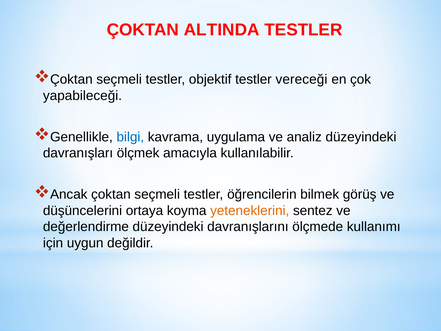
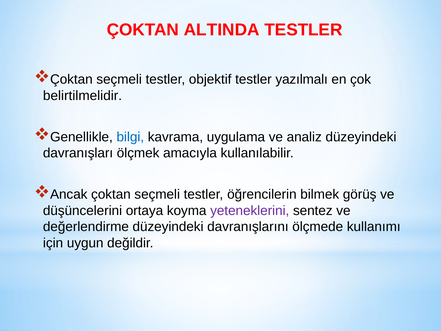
vereceği: vereceği -> yazılmalı
yapabileceği: yapabileceği -> belirtilmelidir
yeteneklerini colour: orange -> purple
